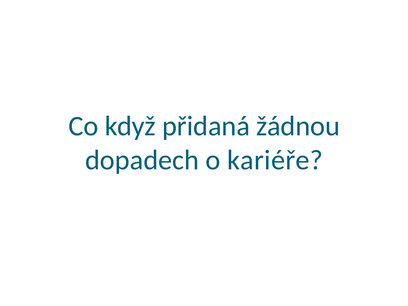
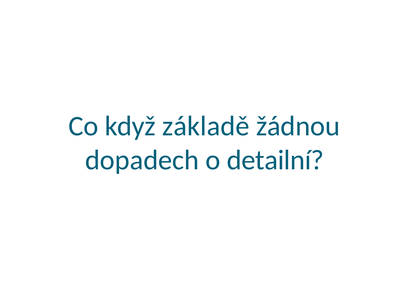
přidaná: přidaná -> základě
kariéře: kariéře -> detailní
